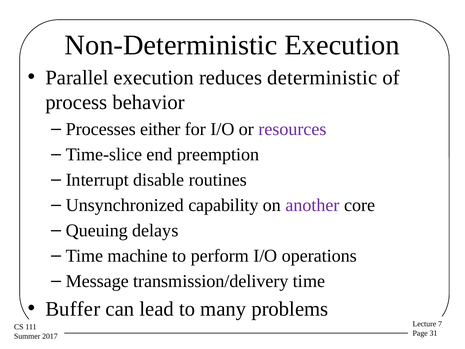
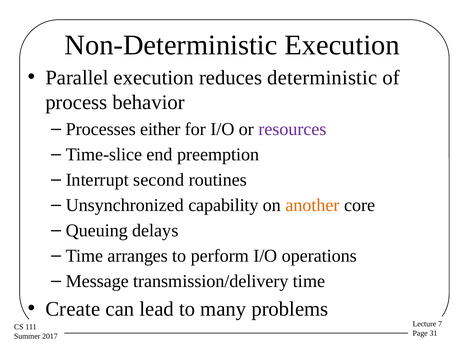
disable: disable -> second
another colour: purple -> orange
machine: machine -> arranges
Buffer: Buffer -> Create
